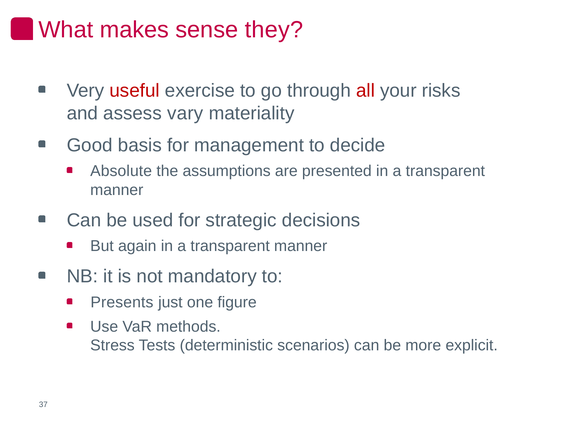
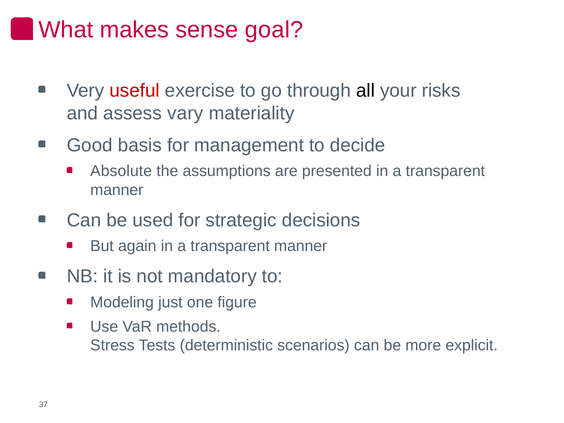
they: they -> goal
all colour: red -> black
Presents: Presents -> Modeling
